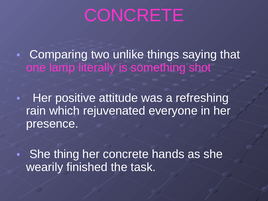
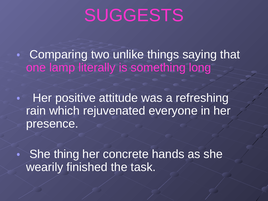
CONCRETE at (134, 15): CONCRETE -> SUGGESTS
shot: shot -> long
